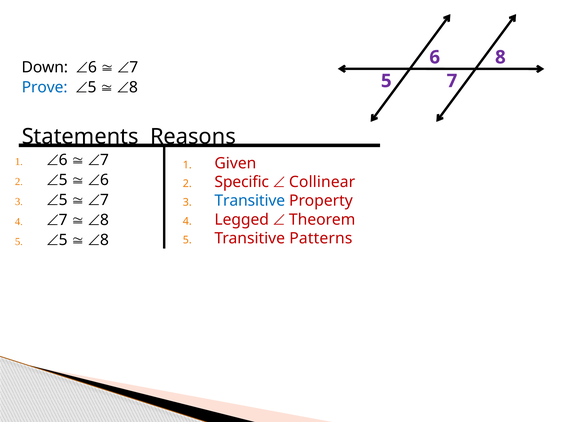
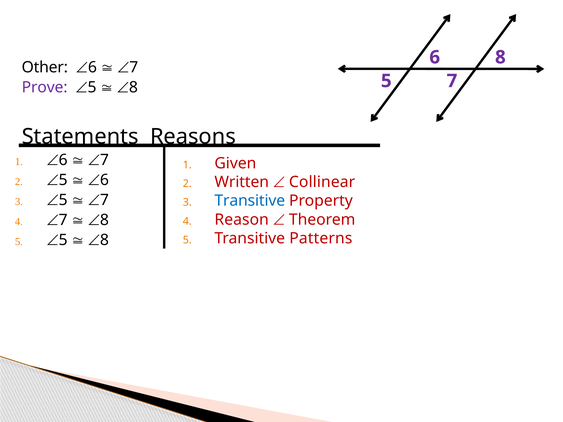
Down: Down -> Other
Prove colour: blue -> purple
Specific: Specific -> Written
Legged: Legged -> Reason
